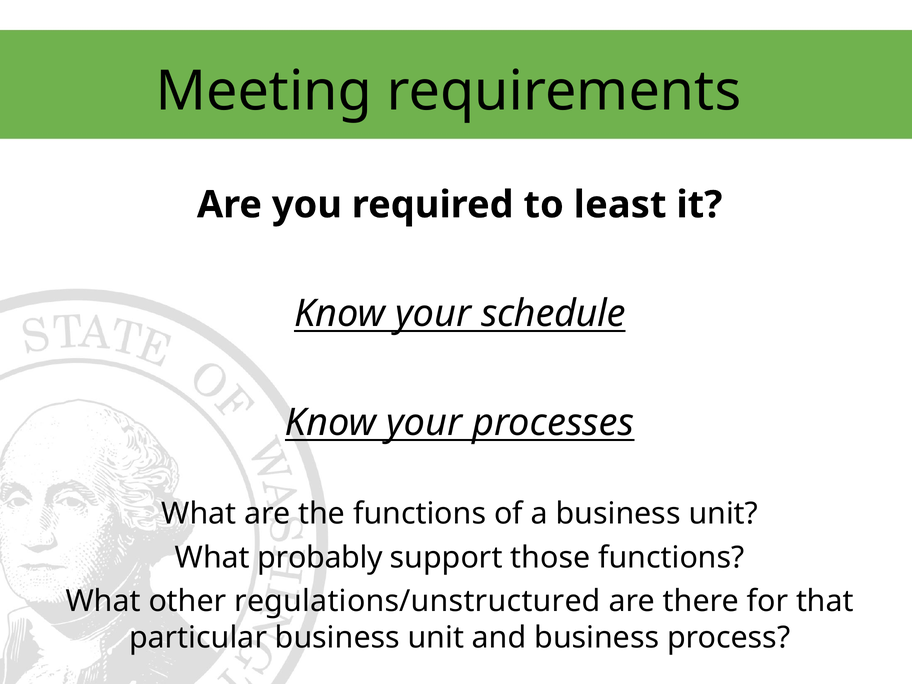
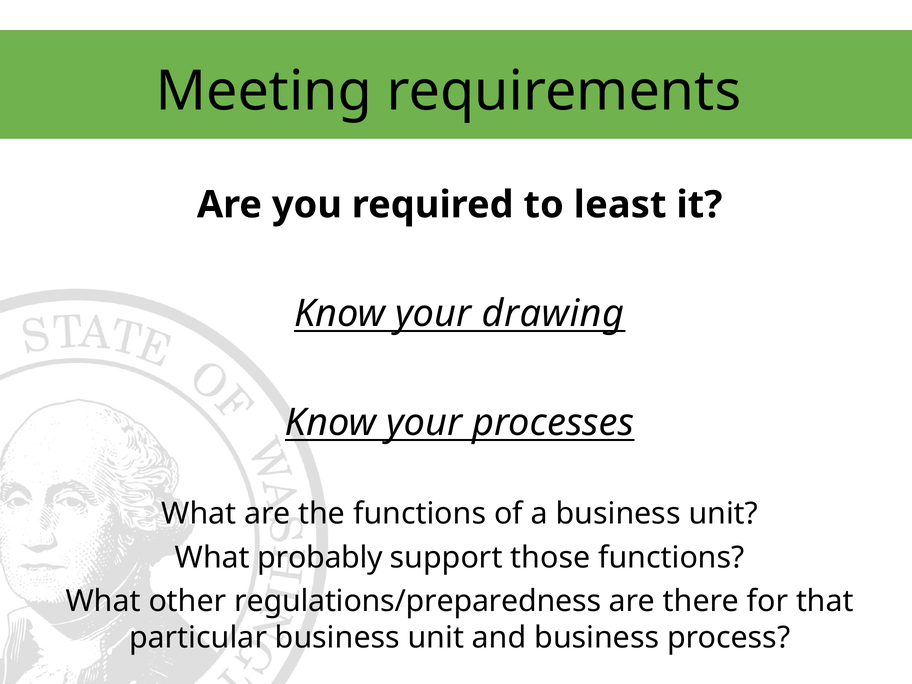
schedule: schedule -> drawing
regulations/unstructured: regulations/unstructured -> regulations/preparedness
